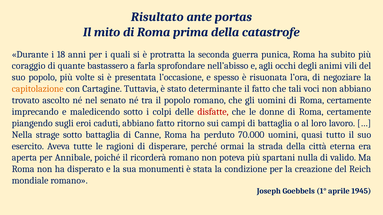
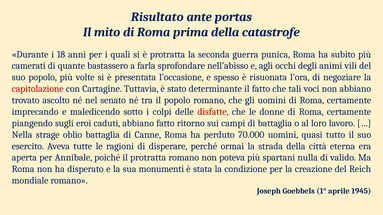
coraggio: coraggio -> camerati
capitolazione colour: orange -> red
strage sotto: sotto -> oblio
il ricorderà: ricorderà -> protratta
